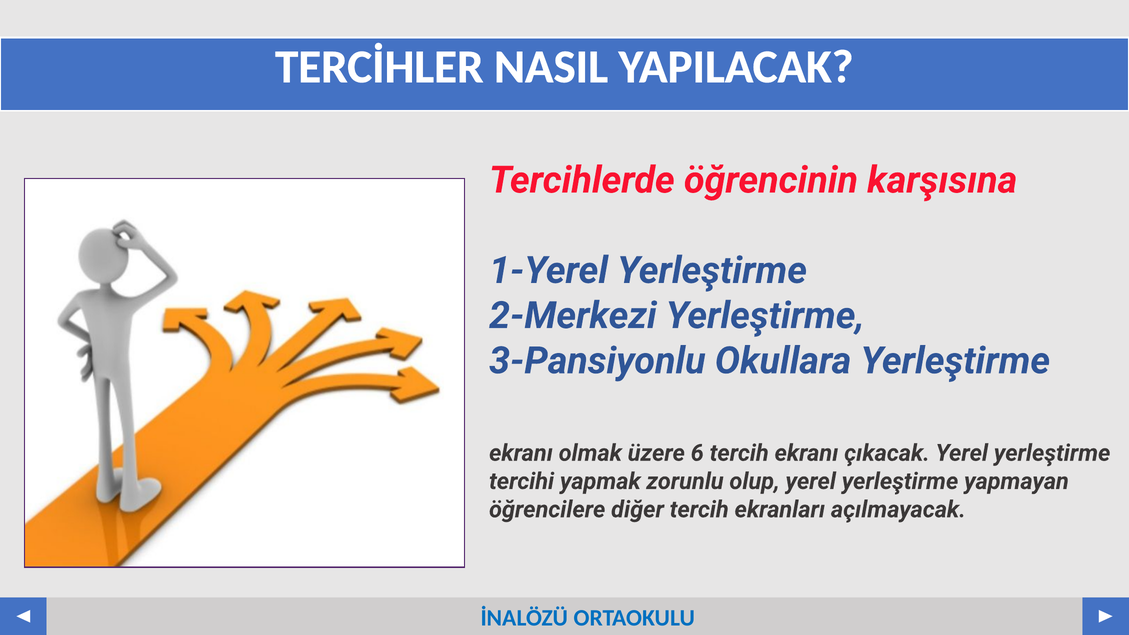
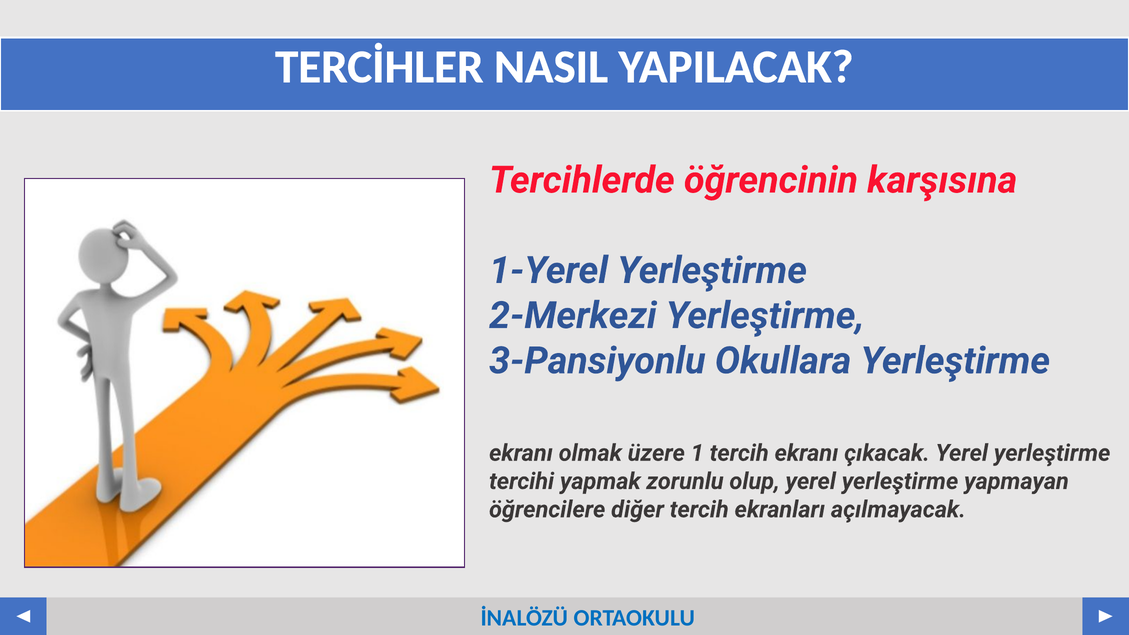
6: 6 -> 1
